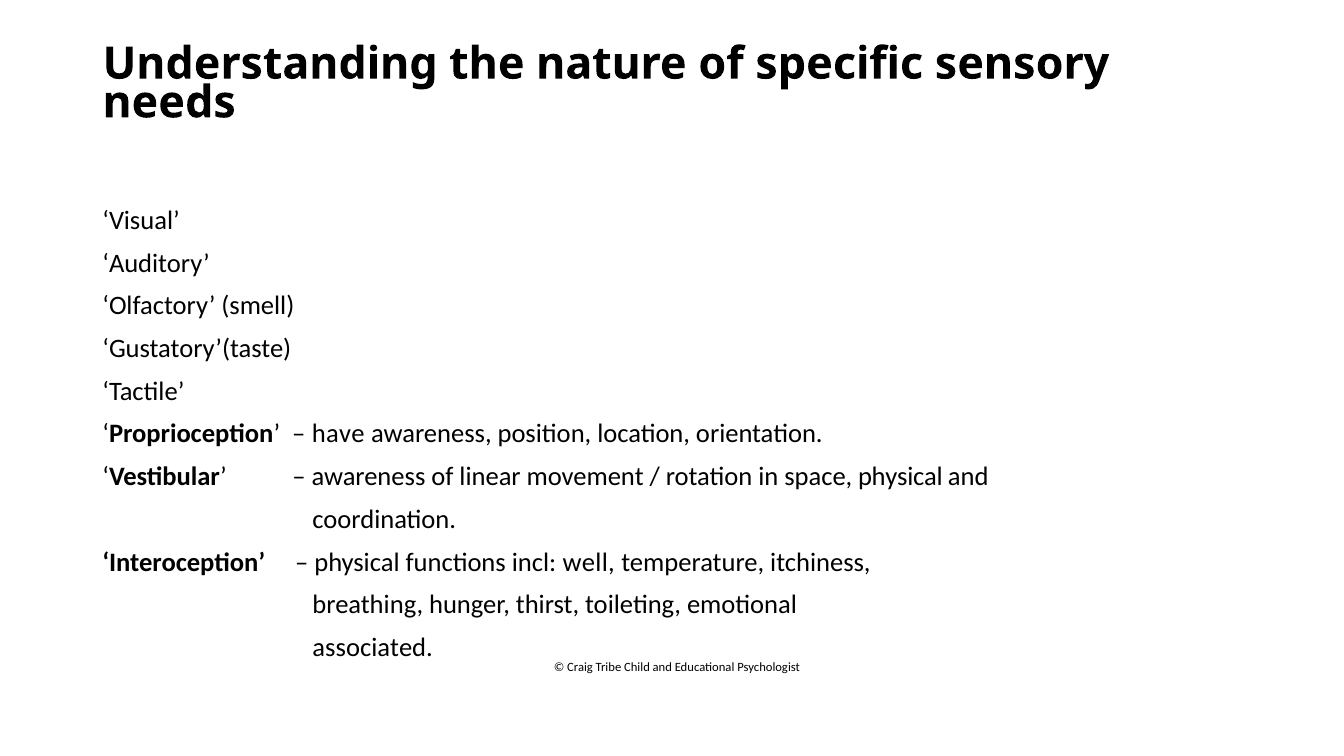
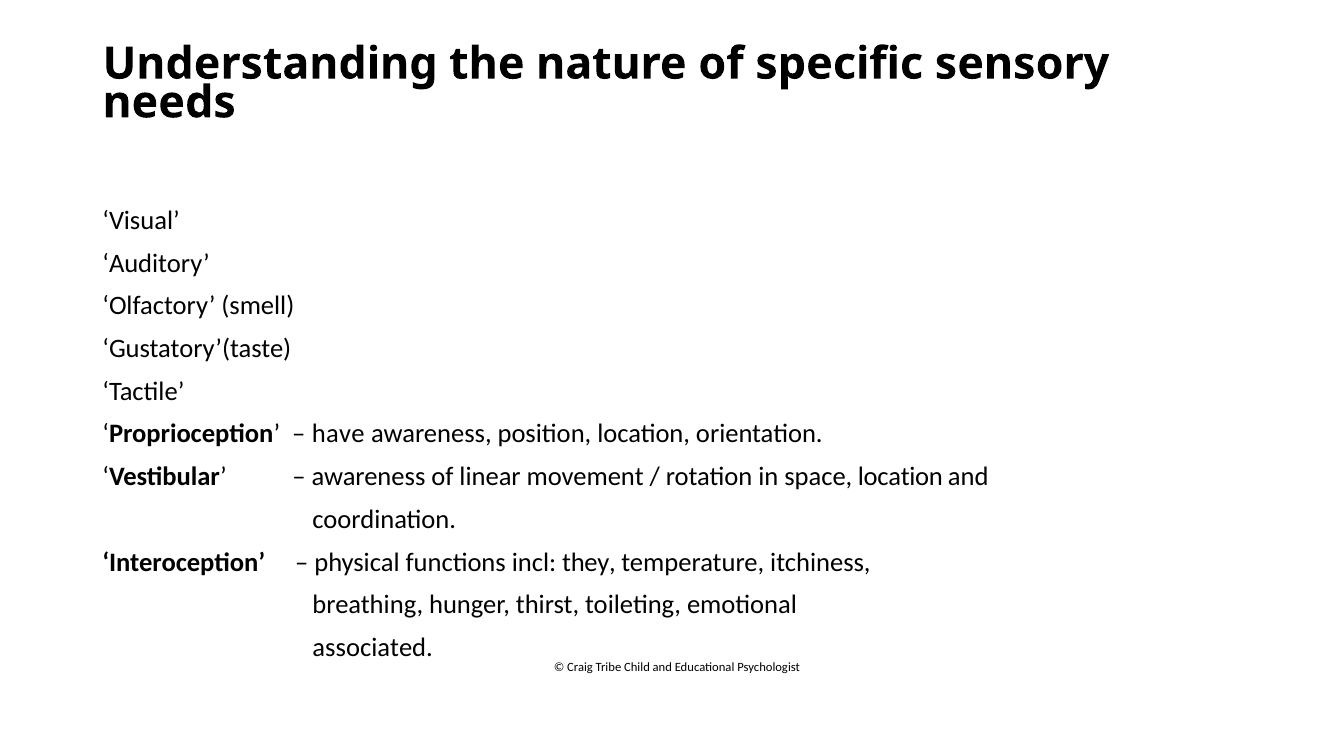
space physical: physical -> location
well: well -> they
